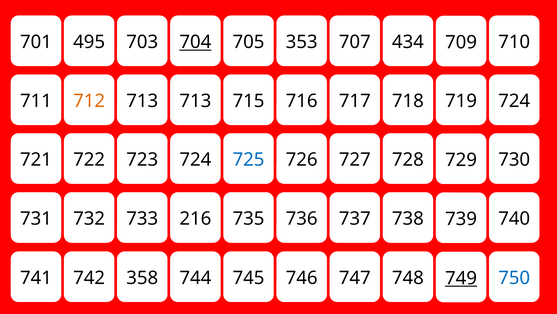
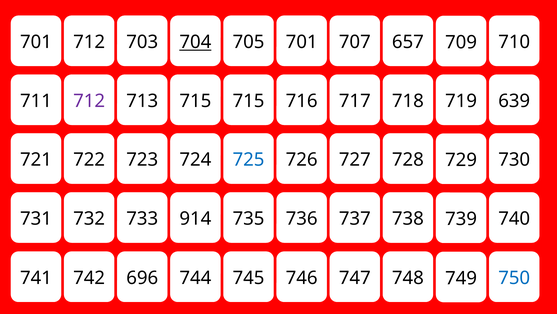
701 495: 495 -> 712
705 353: 353 -> 701
434: 434 -> 657
712 at (89, 101) colour: orange -> purple
713 713: 713 -> 715
719 724: 724 -> 639
216: 216 -> 914
358: 358 -> 696
749 underline: present -> none
